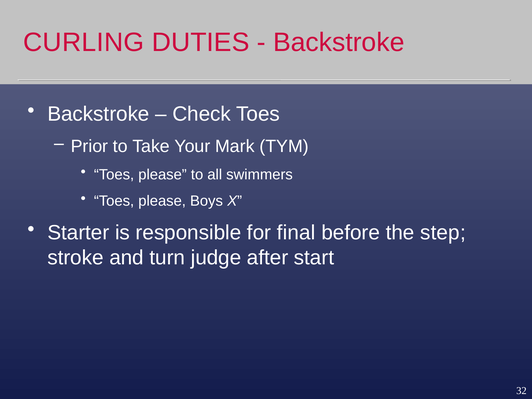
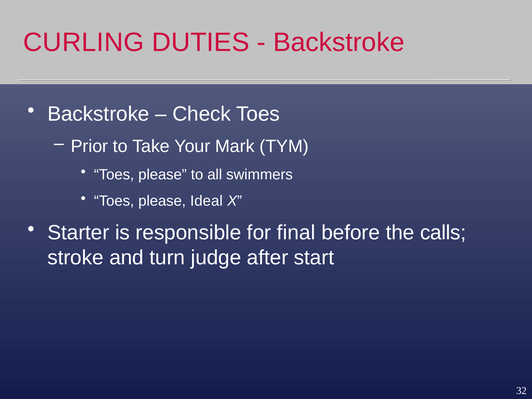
Boys: Boys -> Ideal
step: step -> calls
